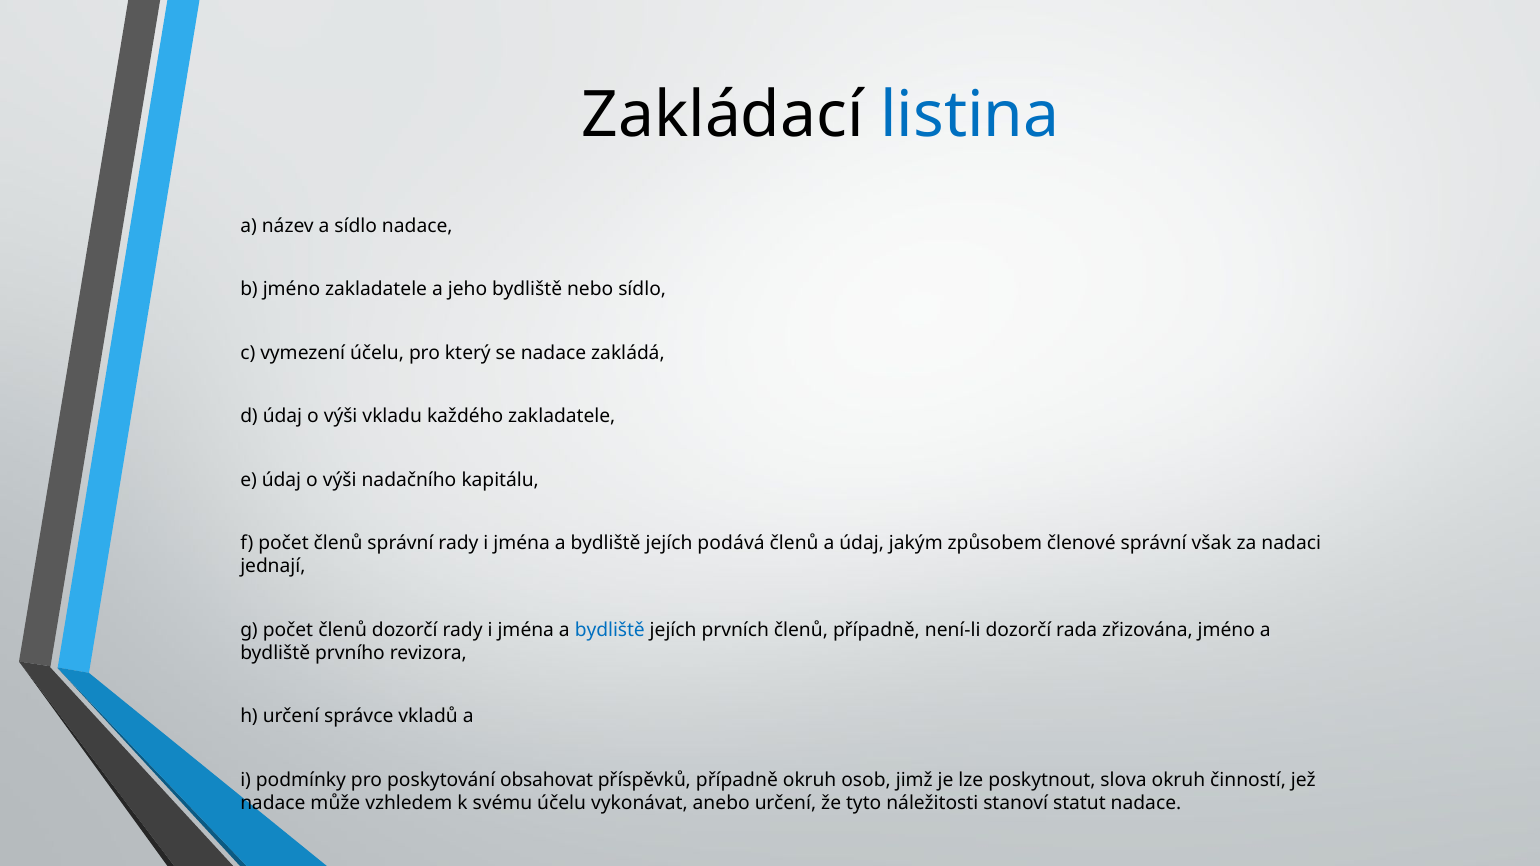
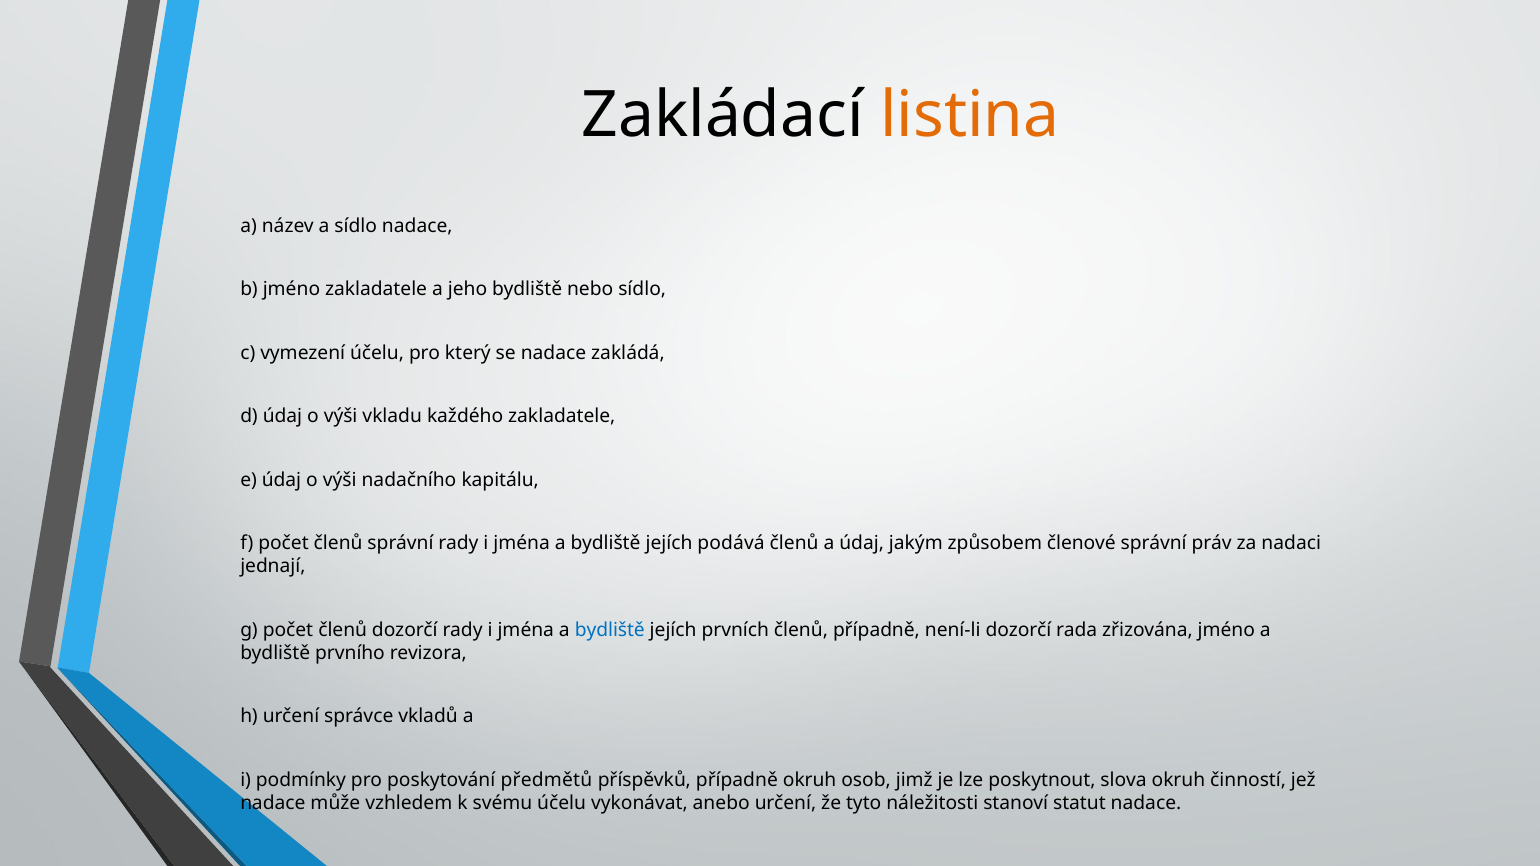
listina colour: blue -> orange
však: však -> práv
obsahovat: obsahovat -> předmětů
